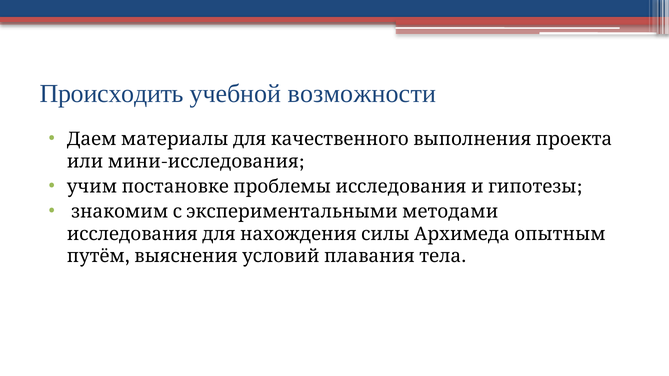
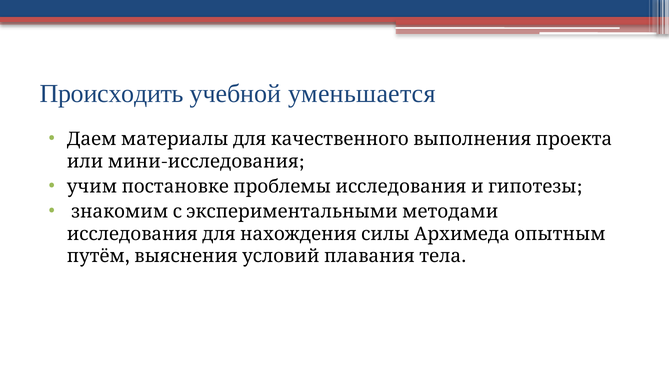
возможности: возможности -> уменьшается
